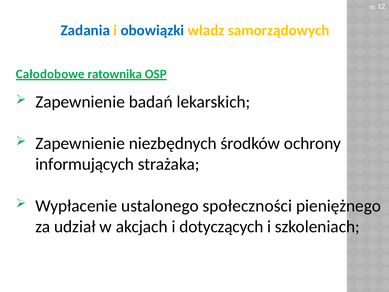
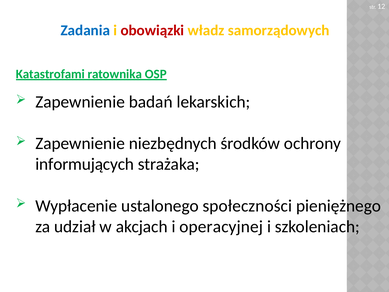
obowiązki colour: blue -> red
Całodobowe: Całodobowe -> Katastrofami
dotyczących: dotyczących -> operacyjnej
